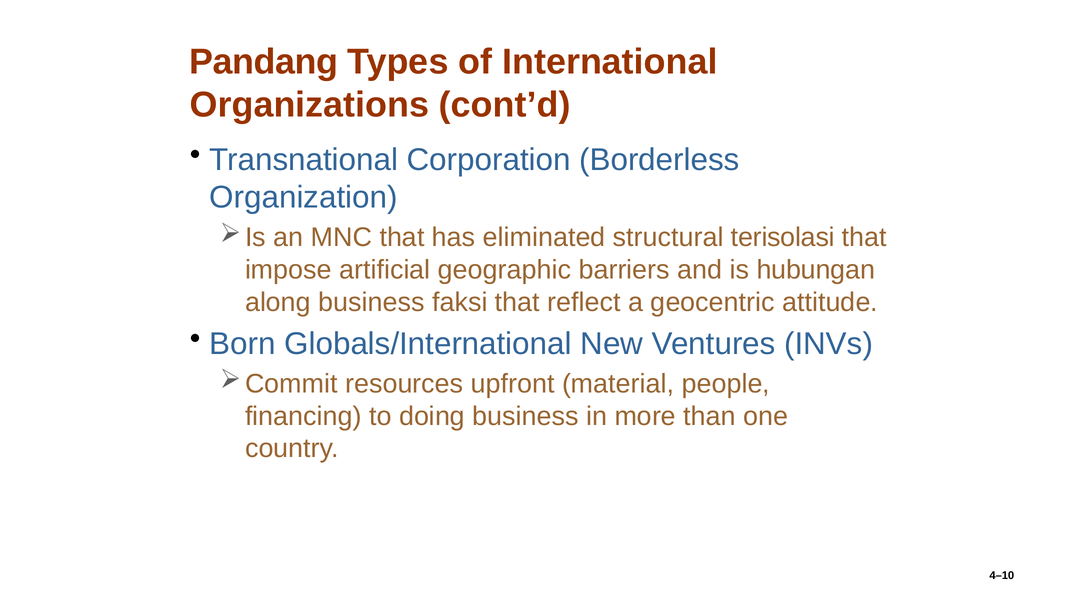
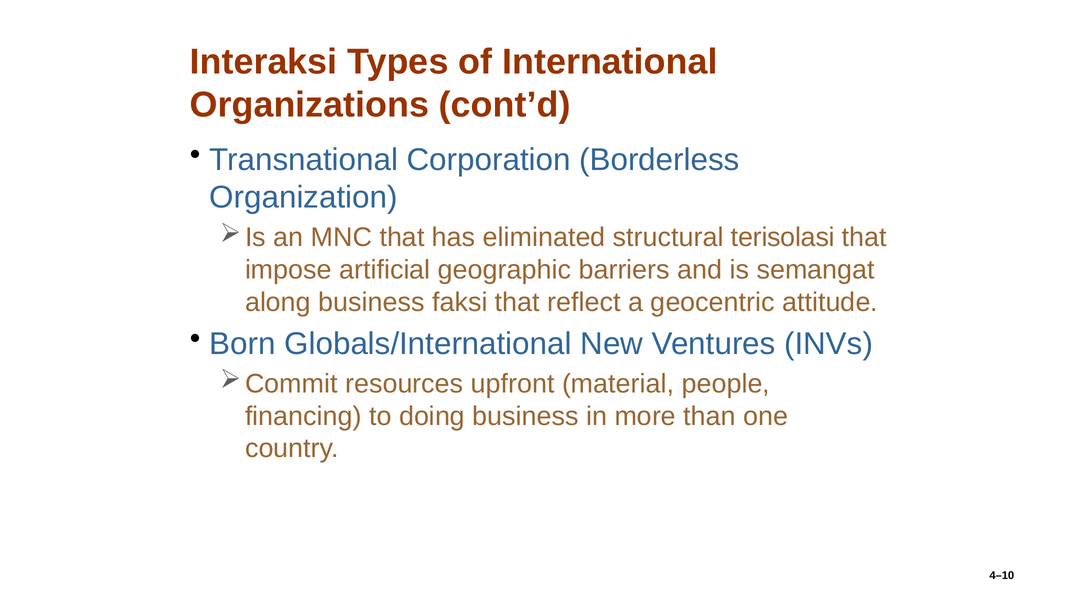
Pandang: Pandang -> Interaksi
hubungan: hubungan -> semangat
